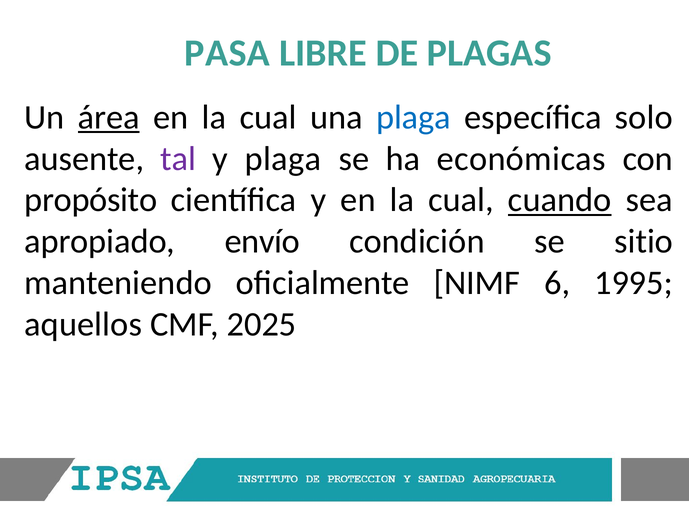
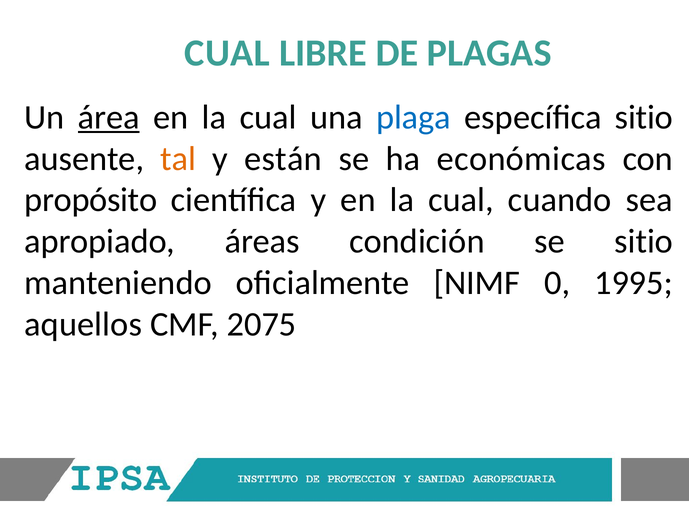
PASA at (227, 53): PASA -> CUAL
específica solo: solo -> sitio
tal colour: purple -> orange
y plaga: plaga -> están
cuando underline: present -> none
envío: envío -> áreas
6: 6 -> 0
2025: 2025 -> 2075
